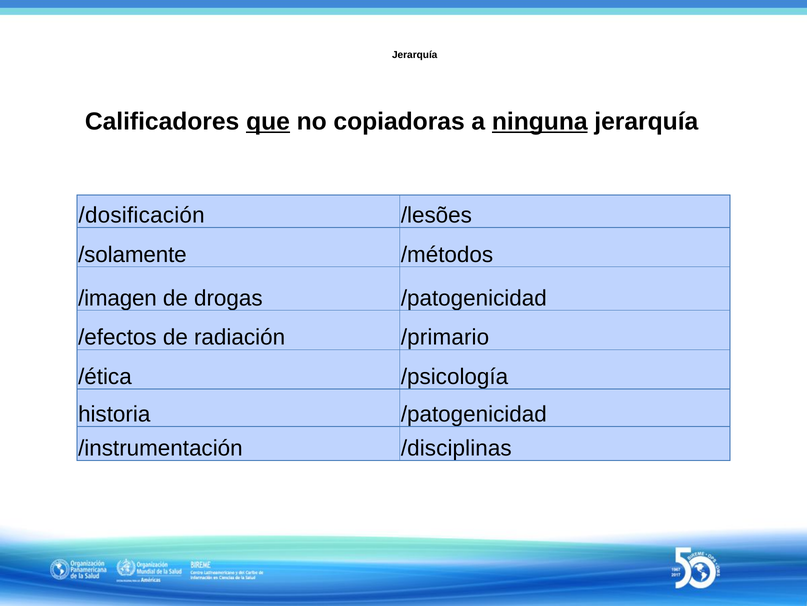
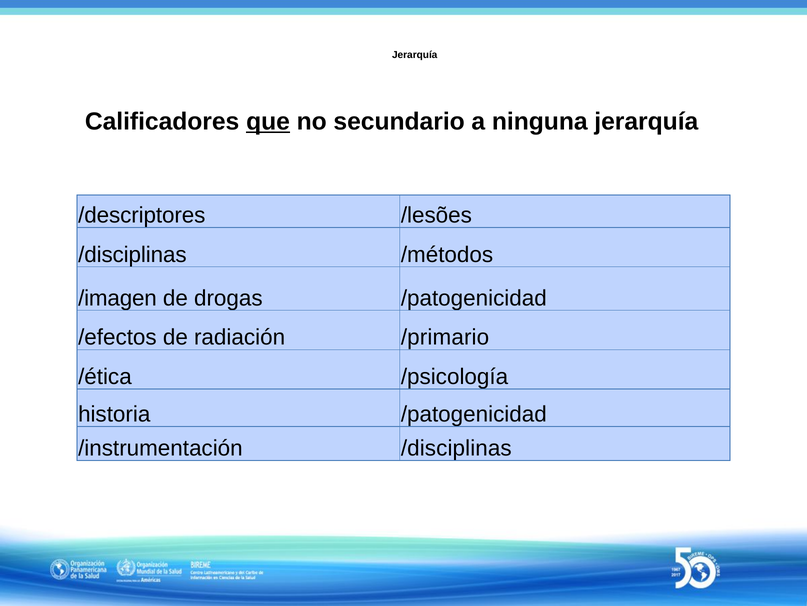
copiadoras: copiadoras -> secundario
ninguna underline: present -> none
/dosificación: /dosificación -> /descriptores
/solamente at (132, 254): /solamente -> /disciplinas
